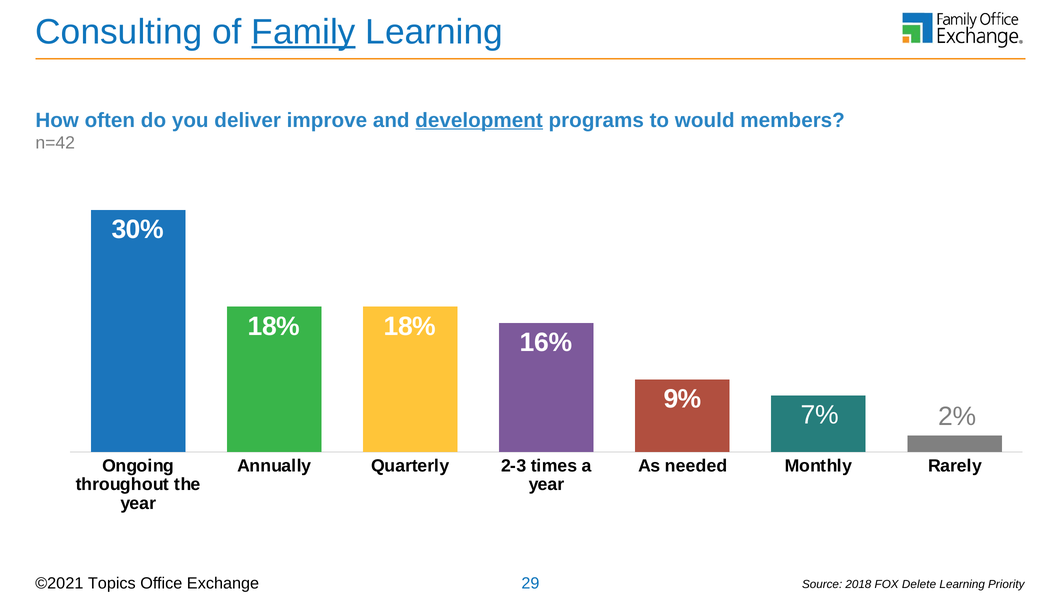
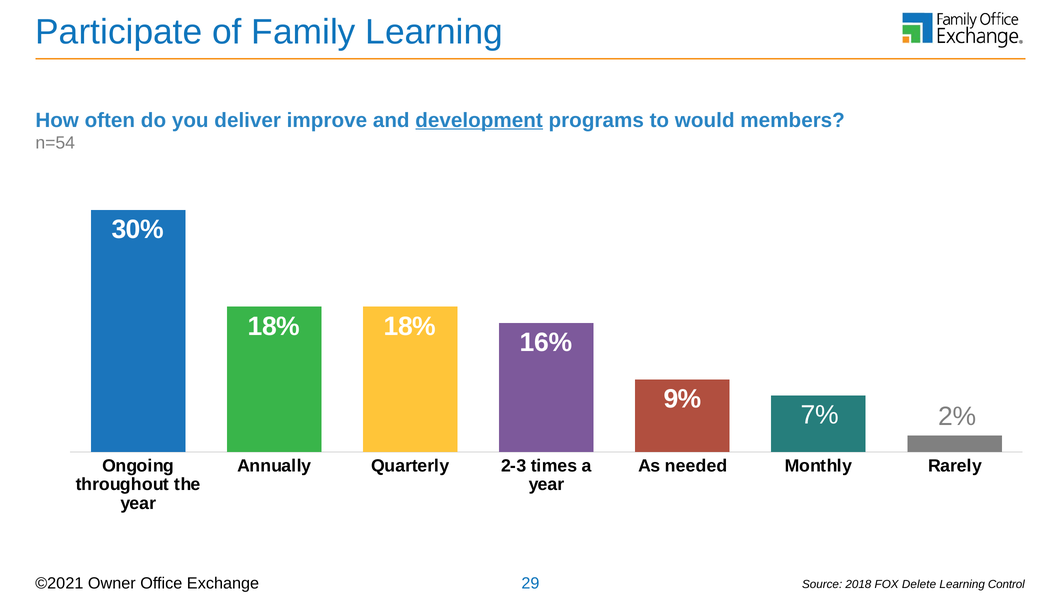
Consulting: Consulting -> Participate
Family underline: present -> none
n=42: n=42 -> n=54
Topics: Topics -> Owner
Priority: Priority -> Control
